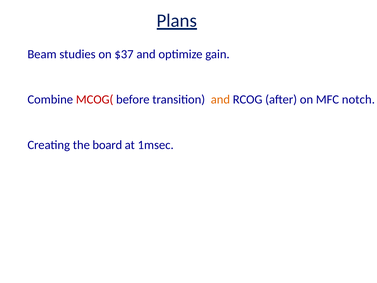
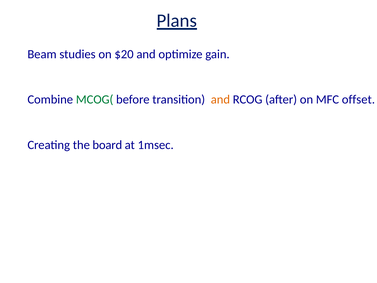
$37: $37 -> $20
MCOG( colour: red -> green
notch: notch -> offset
